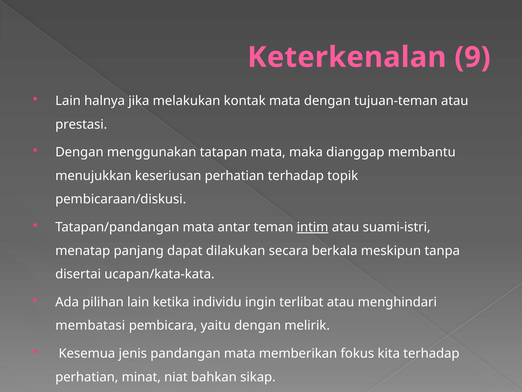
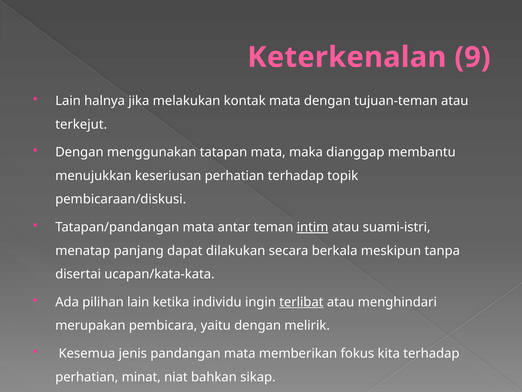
prestasi: prestasi -> terkejut
terlibat underline: none -> present
membatasi: membatasi -> merupakan
